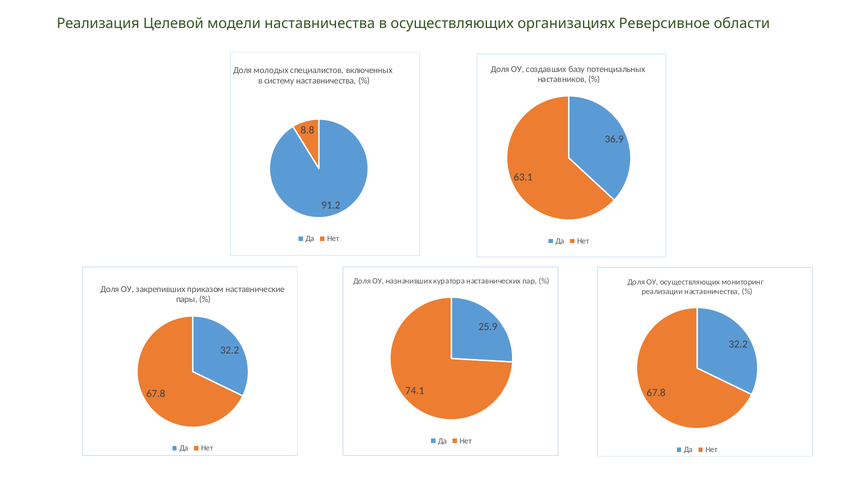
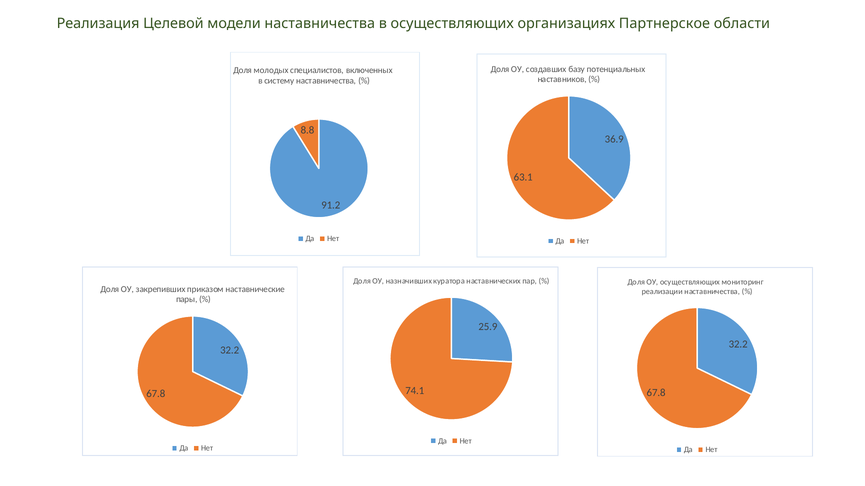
Реверсивное: Реверсивное -> Партнерское
